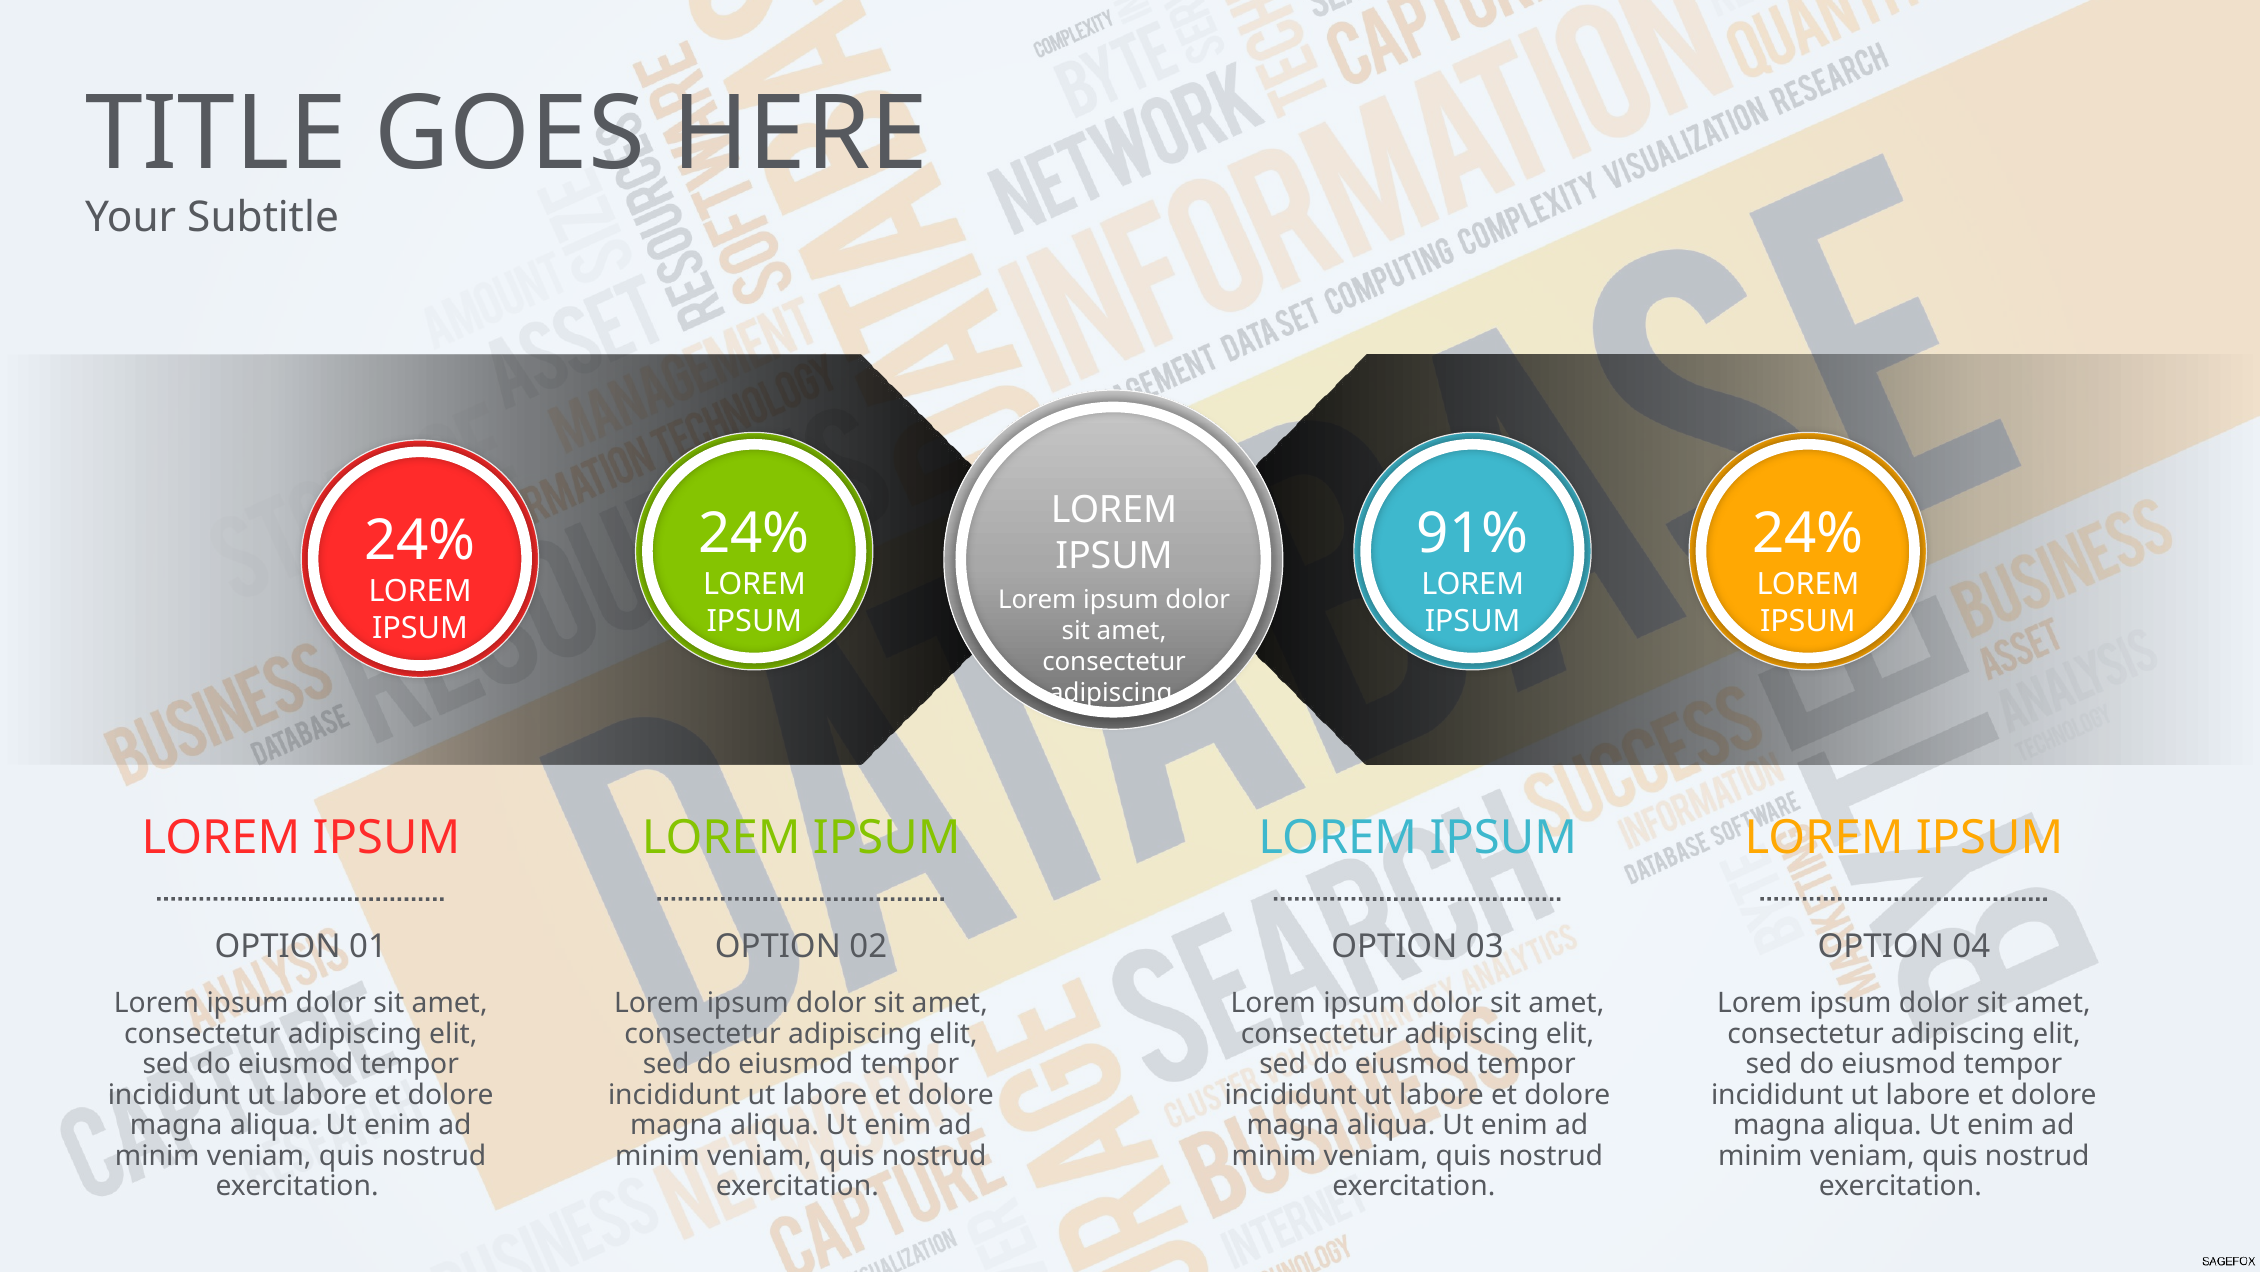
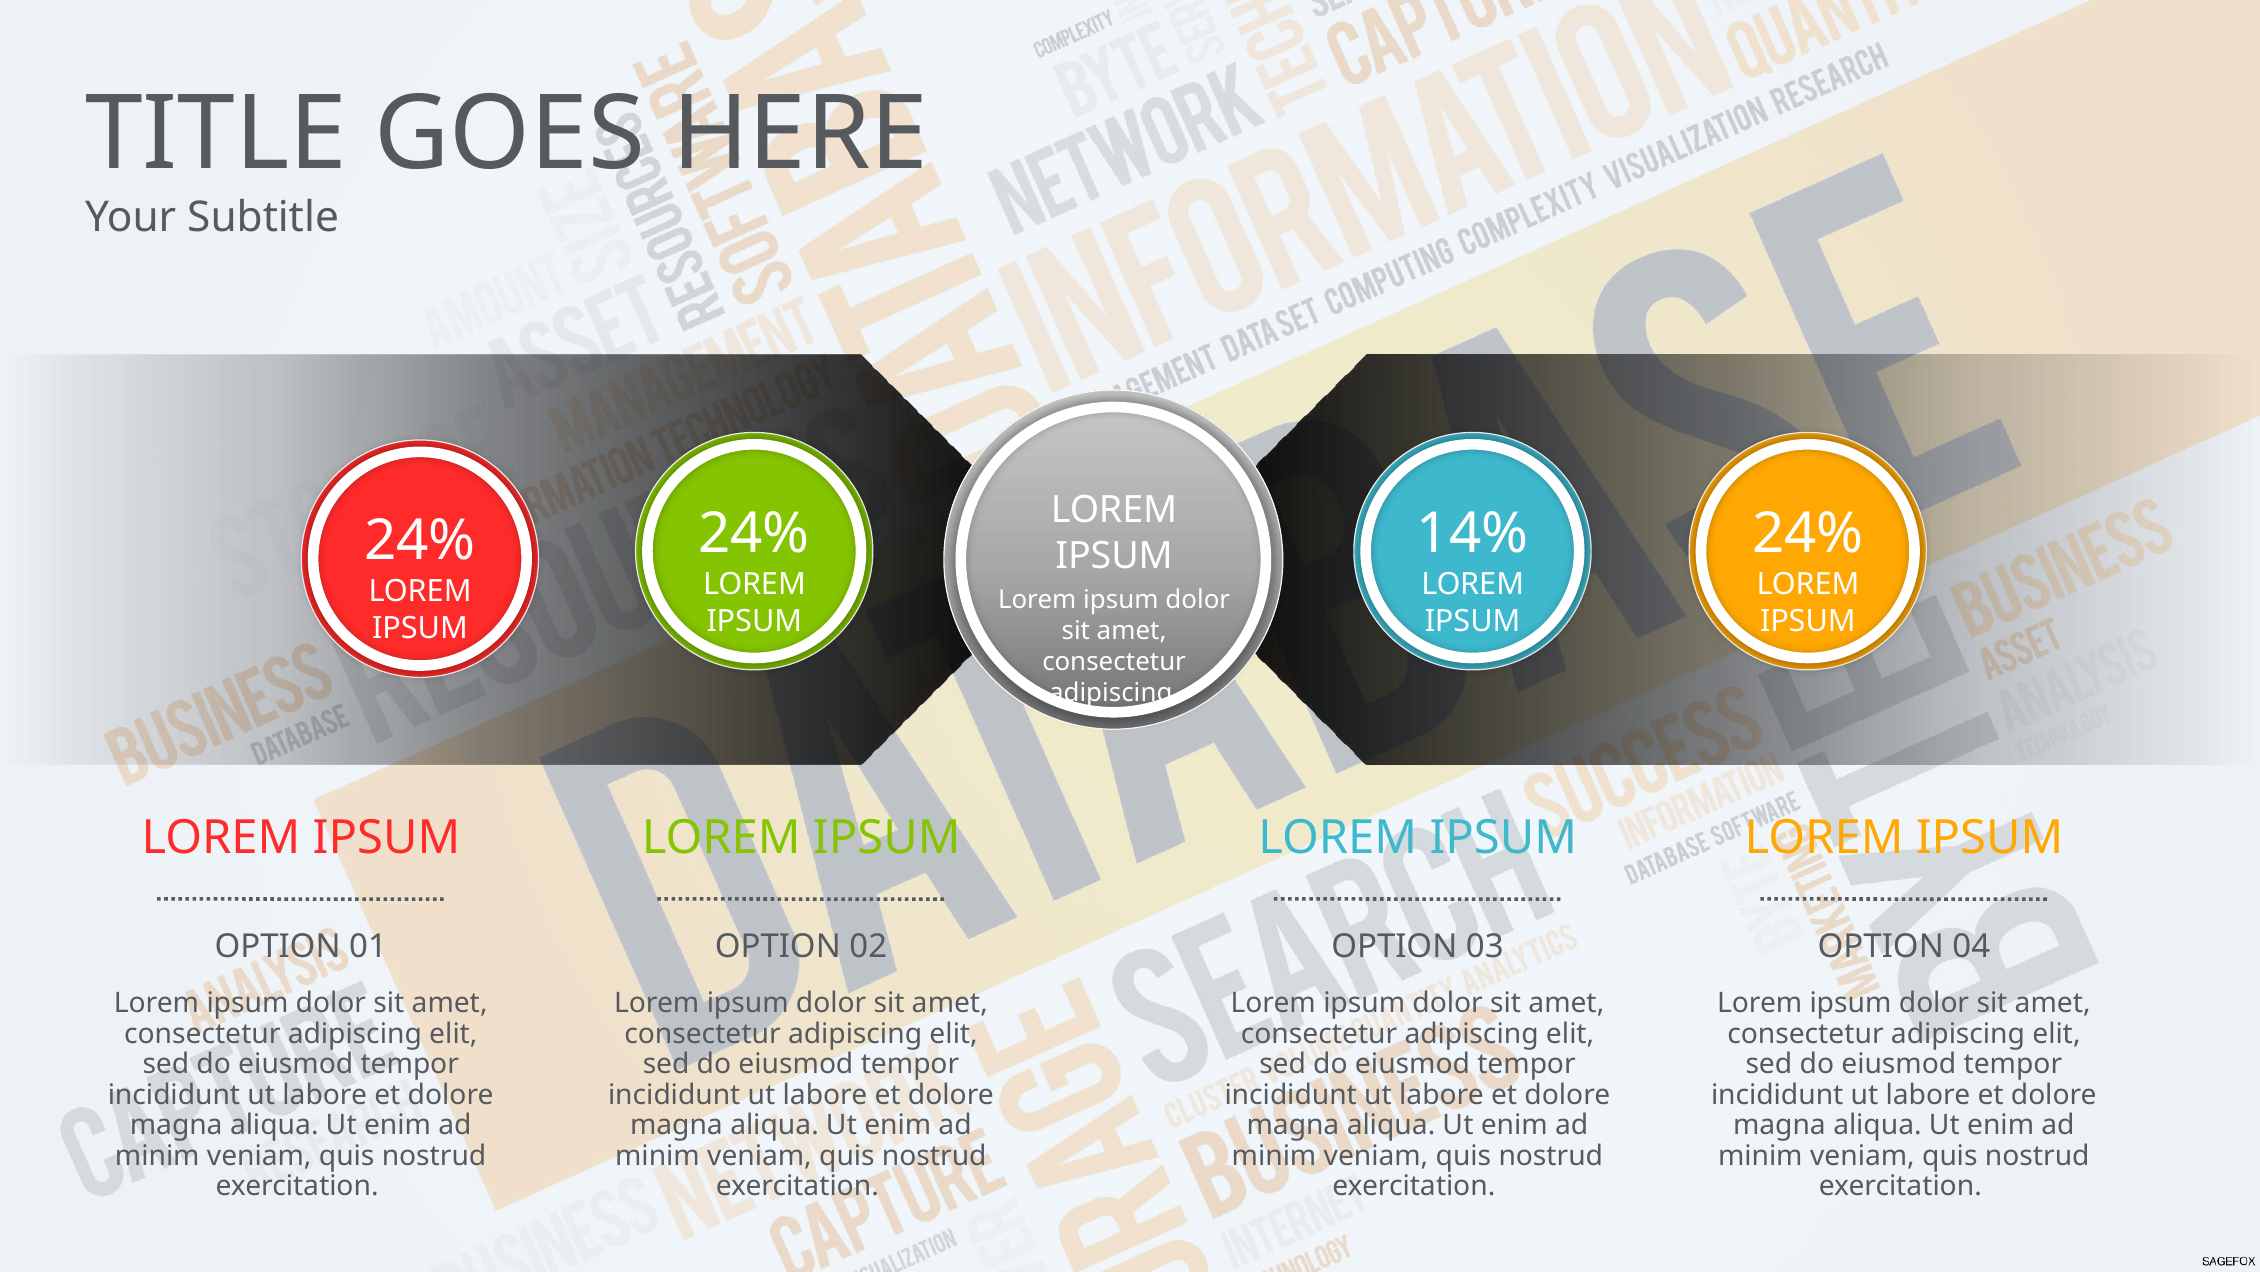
91%: 91% -> 14%
